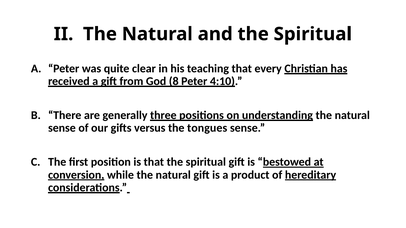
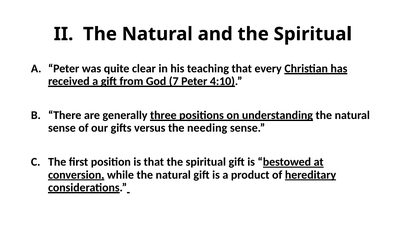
8: 8 -> 7
tongues: tongues -> needing
